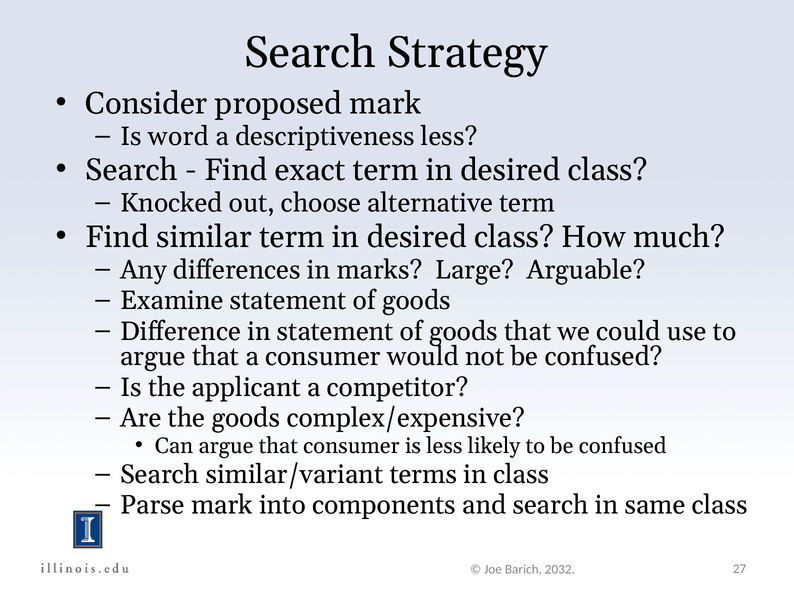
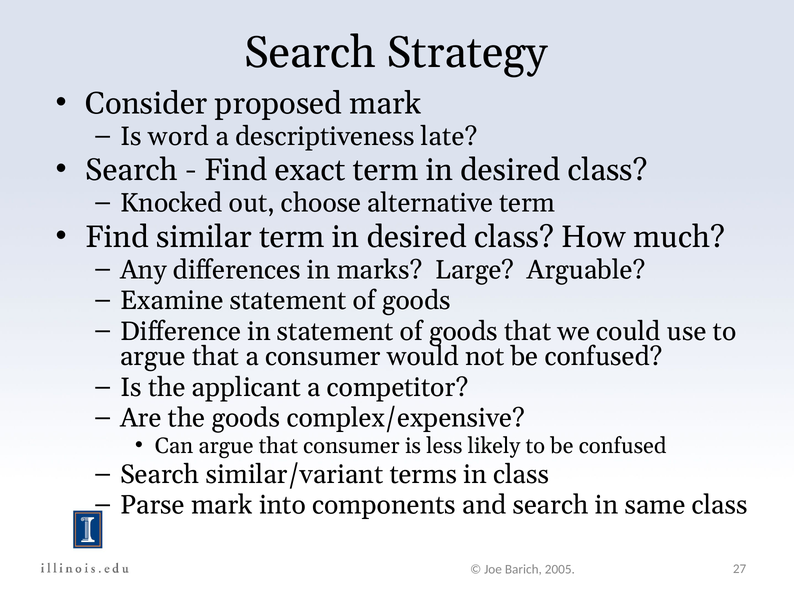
descriptiveness less: less -> late
2032: 2032 -> 2005
